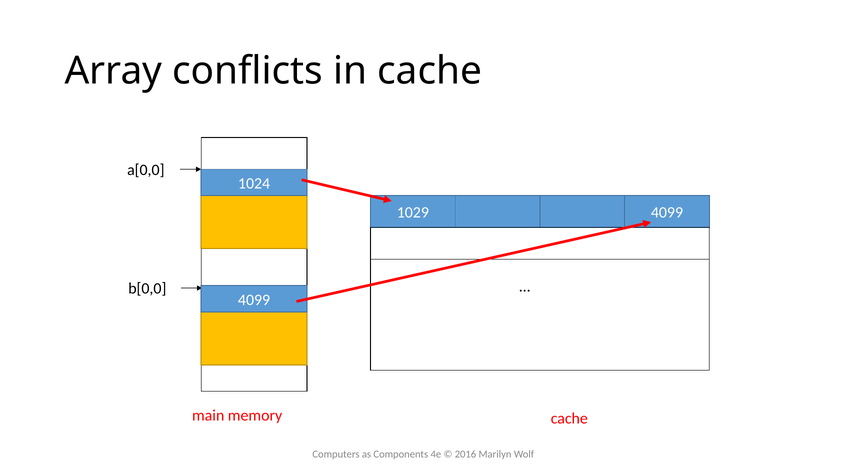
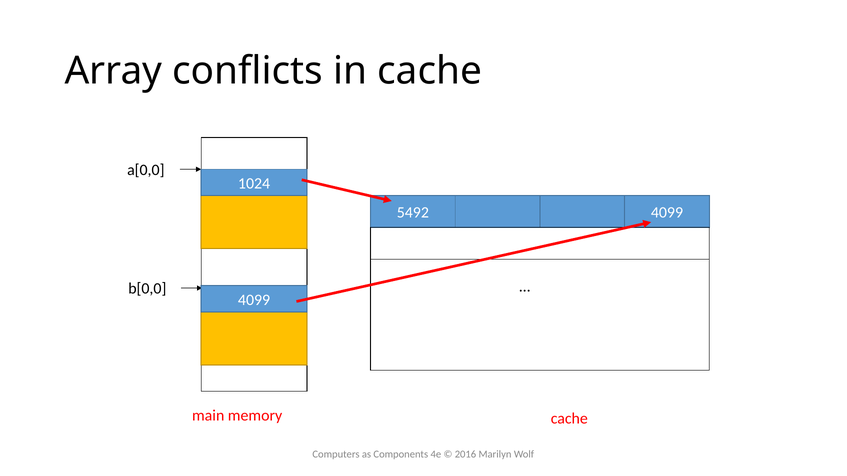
1029: 1029 -> 5492
